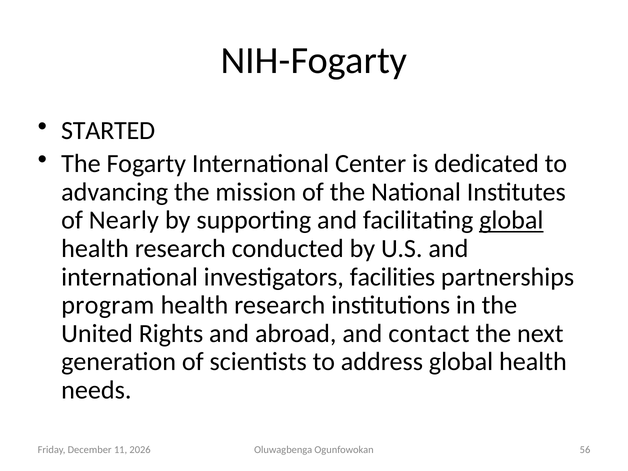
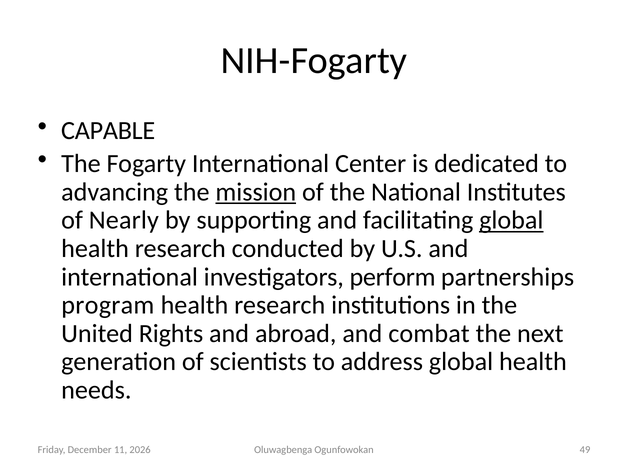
STARTED: STARTED -> CAPABLE
mission underline: none -> present
facilities: facilities -> perform
contact: contact -> combat
56: 56 -> 49
